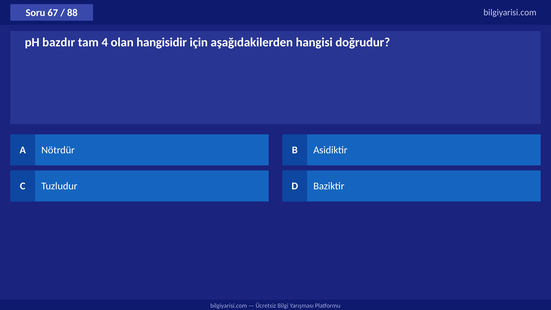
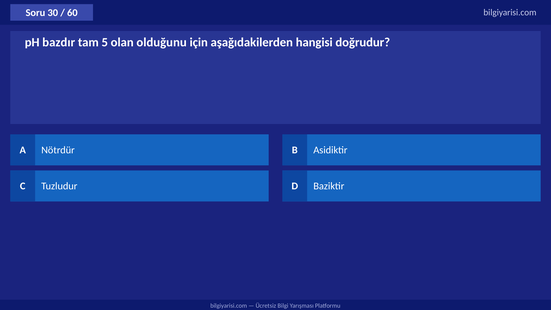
67: 67 -> 30
88: 88 -> 60
4: 4 -> 5
hangisidir: hangisidir -> olduğunu
